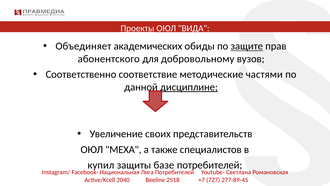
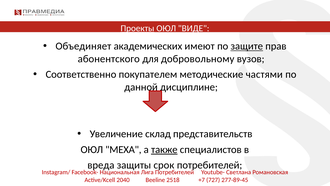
ВИДА: ВИДА -> ВИДЕ
обиды: обиды -> имеют
соответствие: соответствие -> покупателем
дисциплине underline: present -> none
своих: своих -> склад
также underline: none -> present
купил: купил -> вреда
базе: базе -> срок
